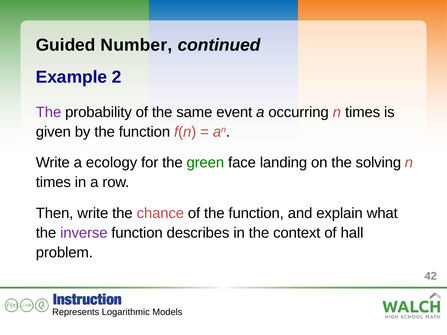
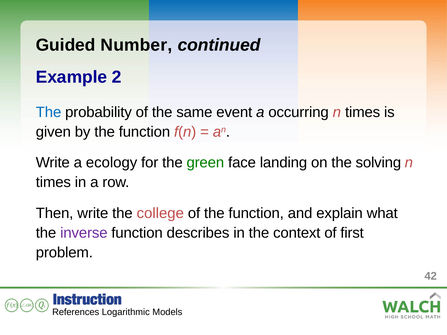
The at (49, 112) colour: purple -> blue
chance: chance -> college
hall: hall -> first
Represents: Represents -> References
